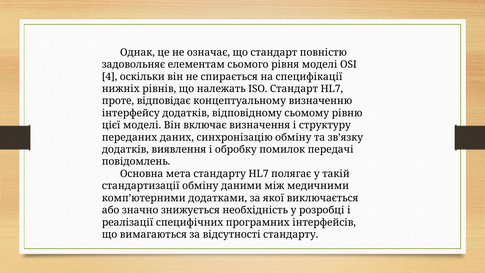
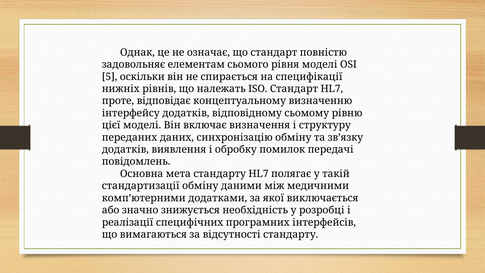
4: 4 -> 5
